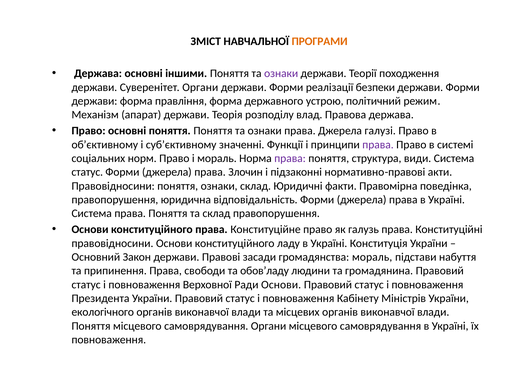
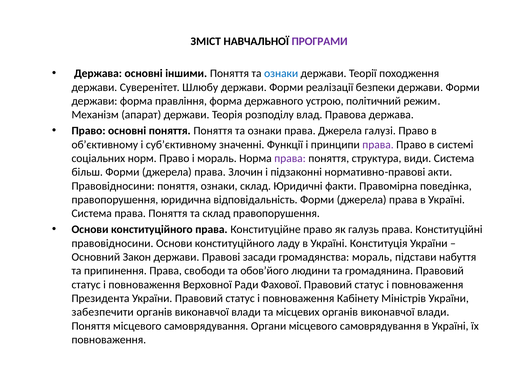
ПРОГРАМИ colour: orange -> purple
ознаки at (281, 74) colour: purple -> blue
Суверенітет Органи: Органи -> Шлюбу
статус at (87, 172): статус -> більш
обов’ладу: обов’ладу -> обов’його
Ради Основи: Основи -> Фахової
екологічного: екологічного -> забезпечити
